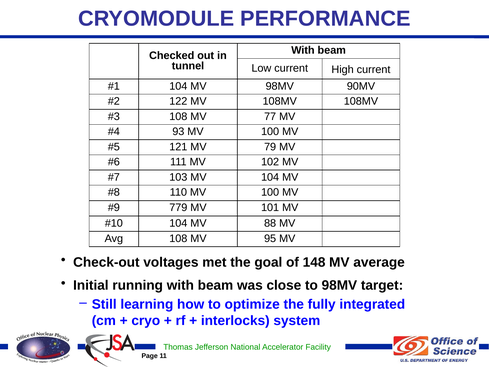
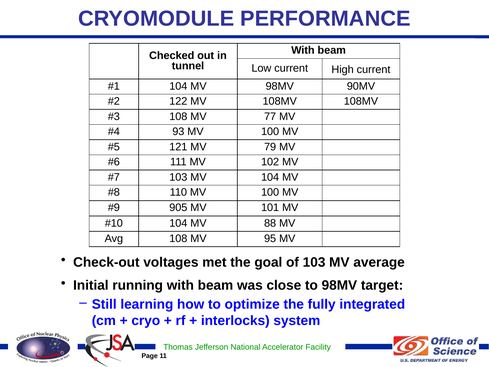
779: 779 -> 905
of 148: 148 -> 103
